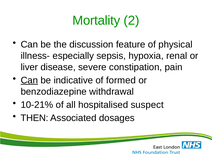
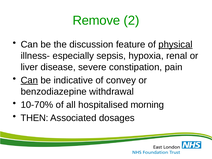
Mortality: Mortality -> Remove
physical underline: none -> present
formed: formed -> convey
10-21%: 10-21% -> 10-70%
suspect: suspect -> morning
